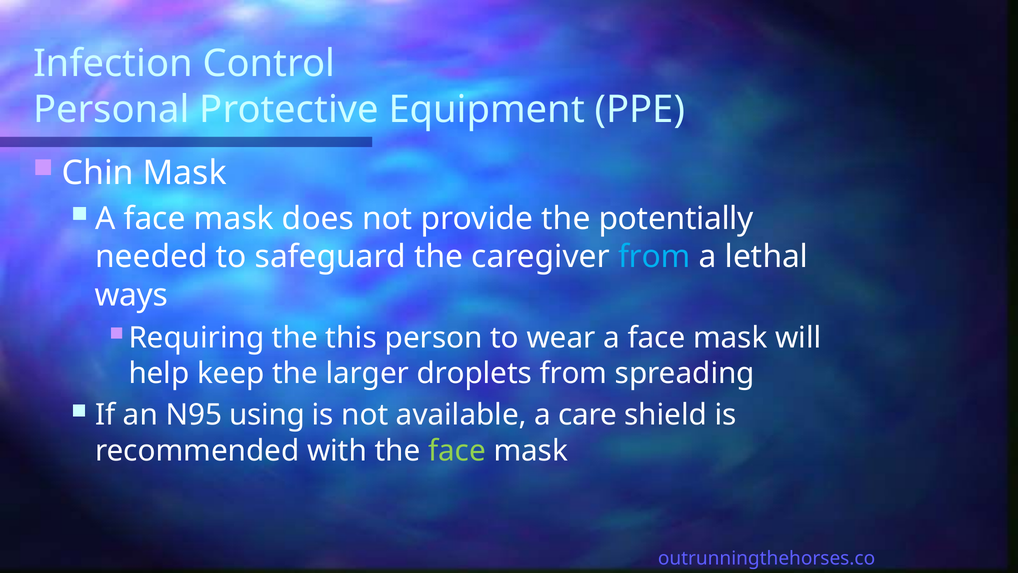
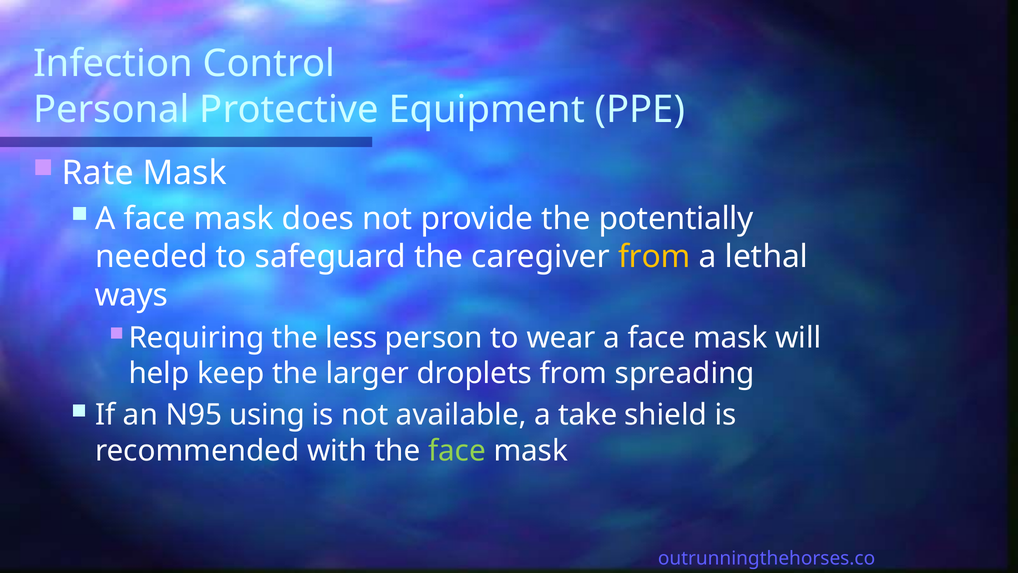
Chin: Chin -> Rate
from at (654, 257) colour: light blue -> yellow
this: this -> less
care: care -> take
